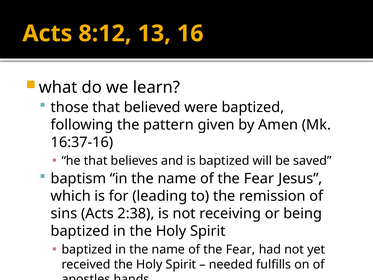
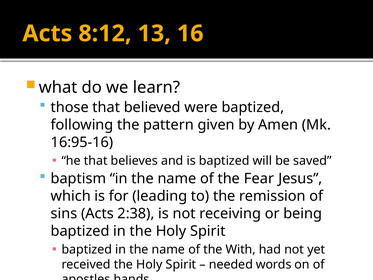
16:37-16: 16:37-16 -> 16:95-16
Fear at (241, 249): Fear -> With
fulfills: fulfills -> words
